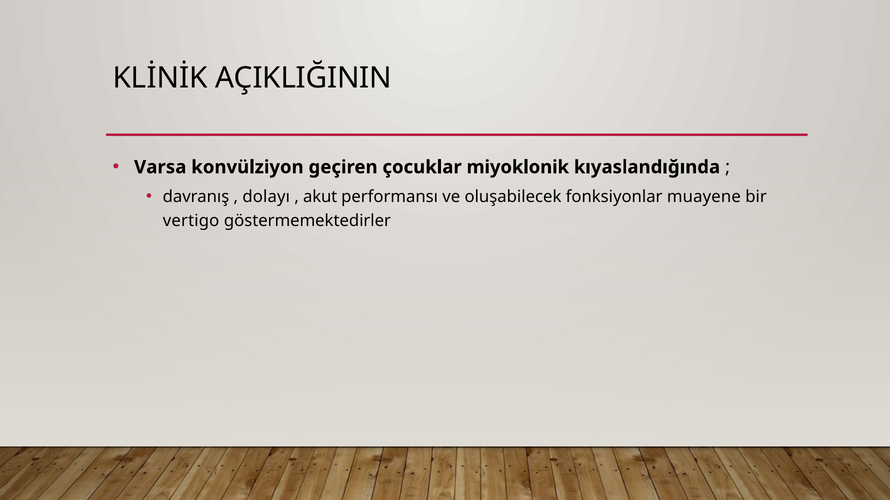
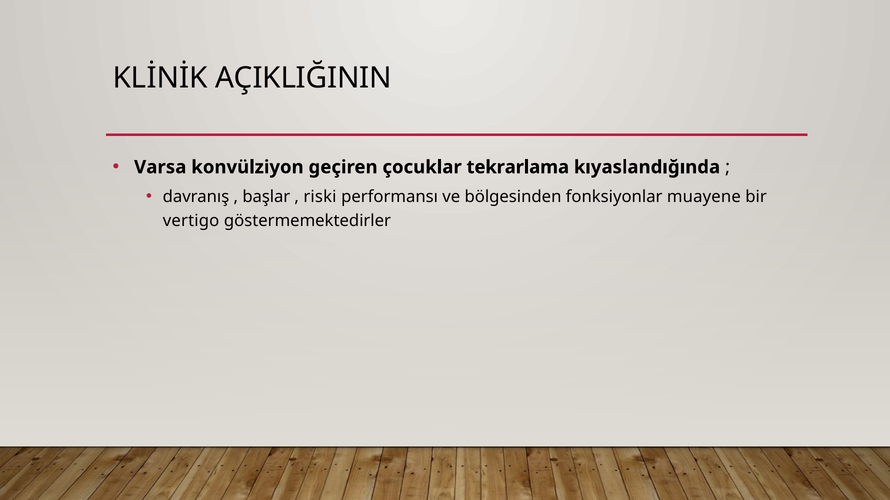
miyoklonik: miyoklonik -> tekrarlama
dolayı: dolayı -> başlar
akut: akut -> riski
oluşabilecek: oluşabilecek -> bölgesinden
